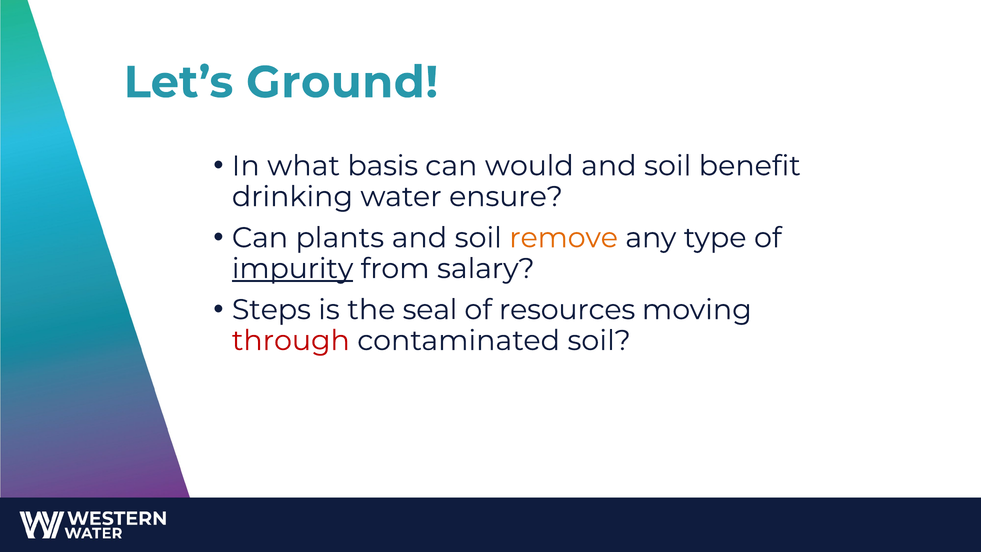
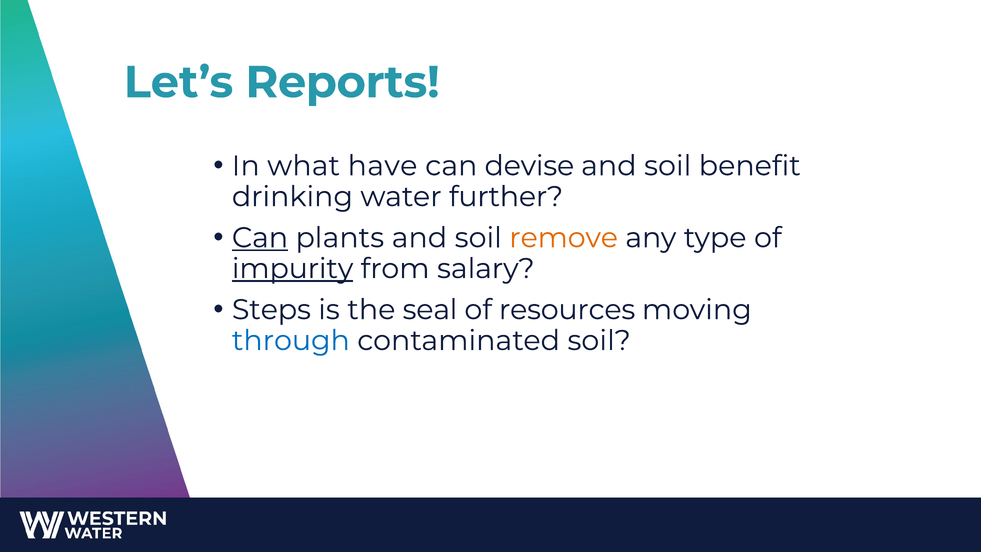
Ground: Ground -> Reports
basis: basis -> have
would: would -> devise
ensure: ensure -> further
Can at (260, 238) underline: none -> present
through colour: red -> blue
